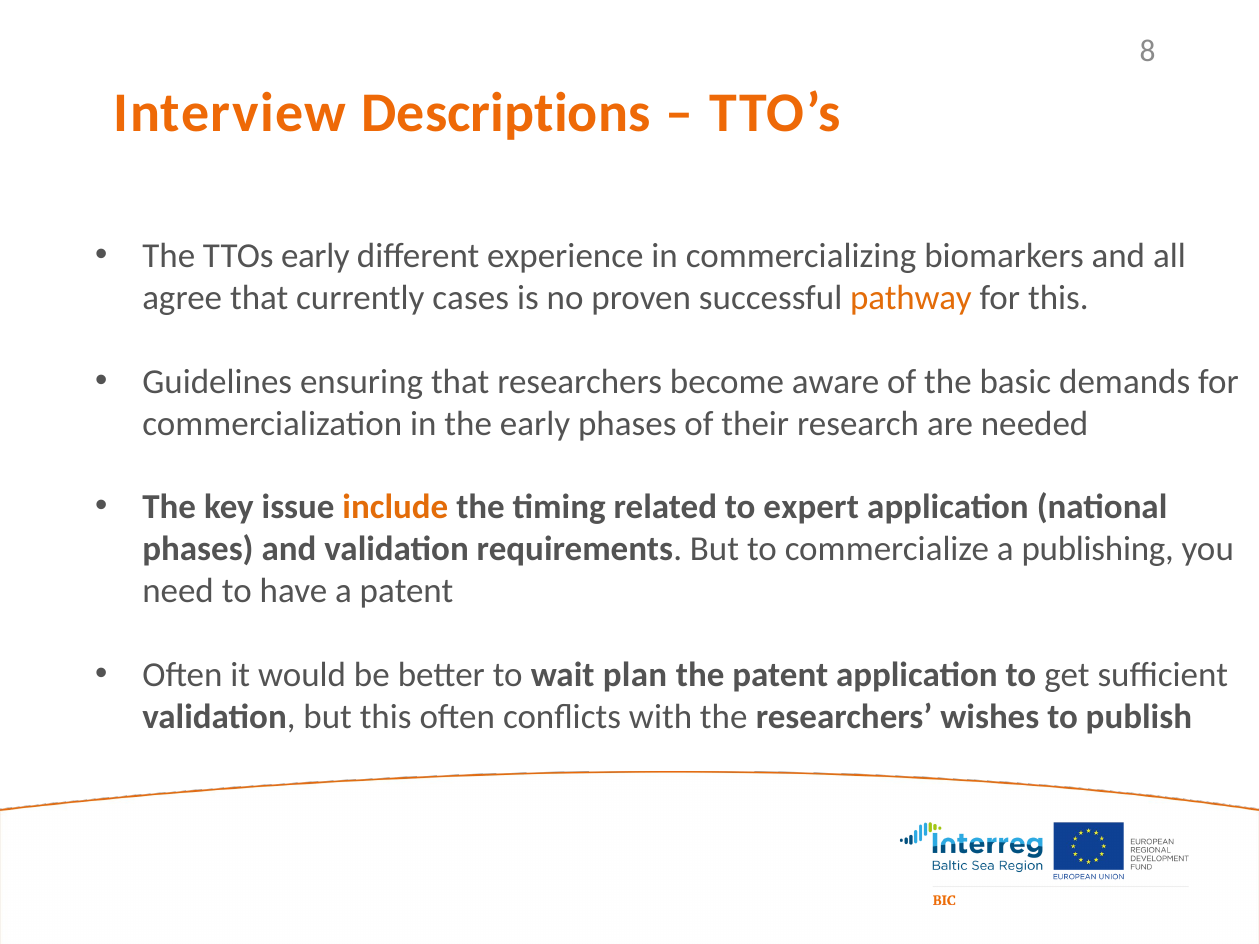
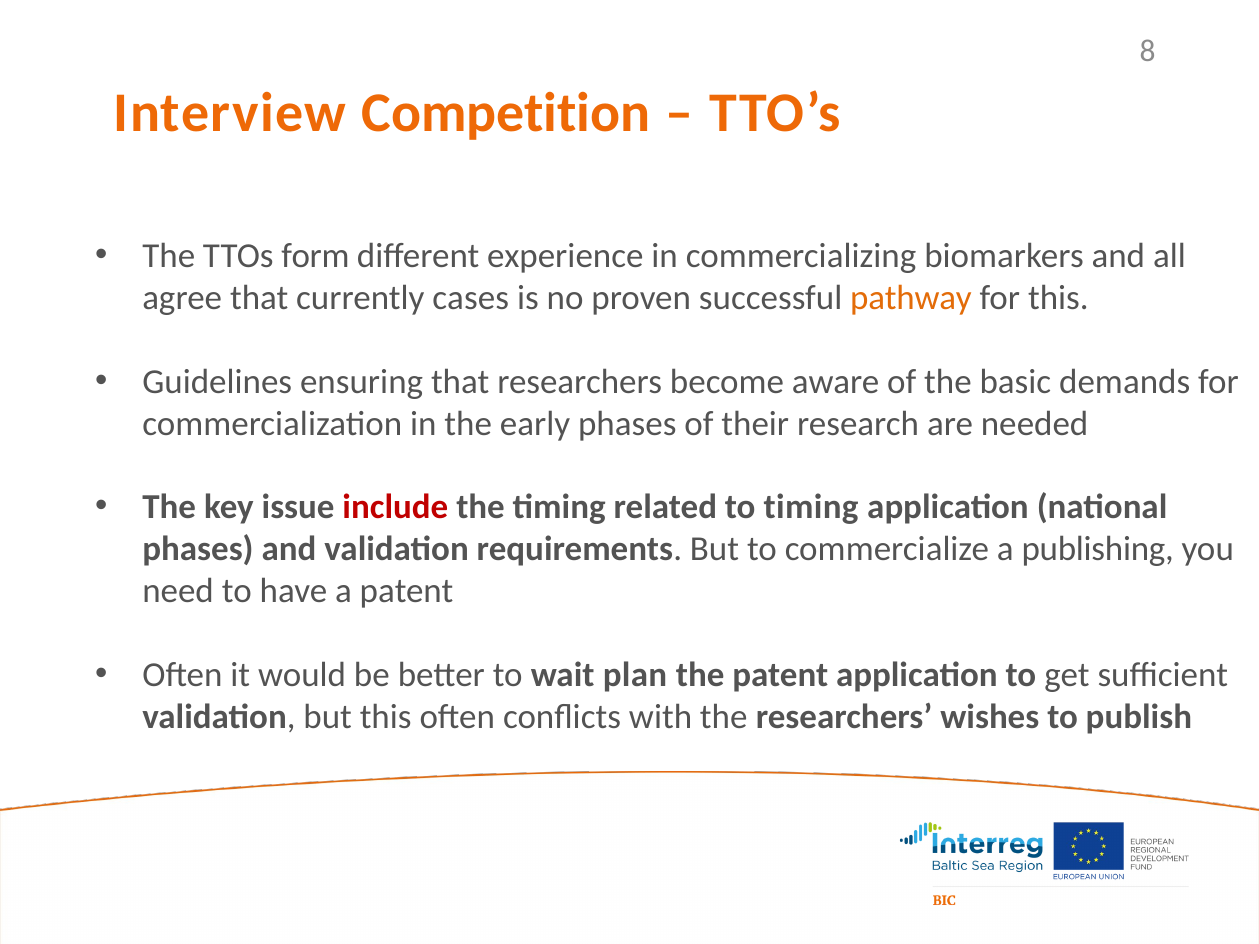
Descriptions: Descriptions -> Competition
TTOs early: early -> form
include colour: orange -> red
to expert: expert -> timing
